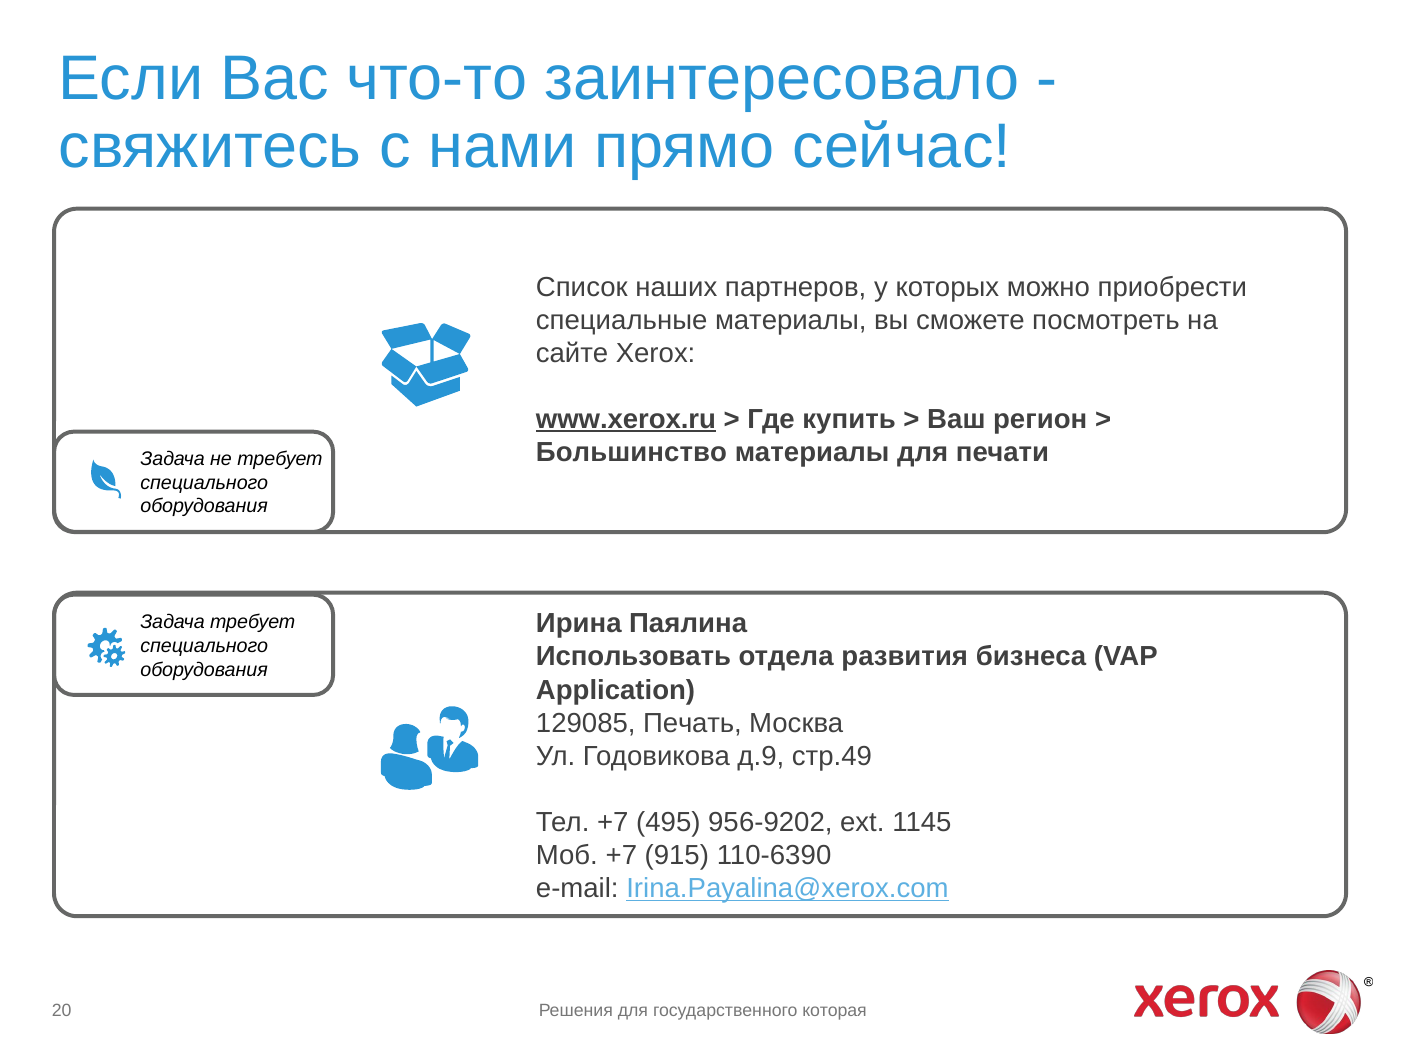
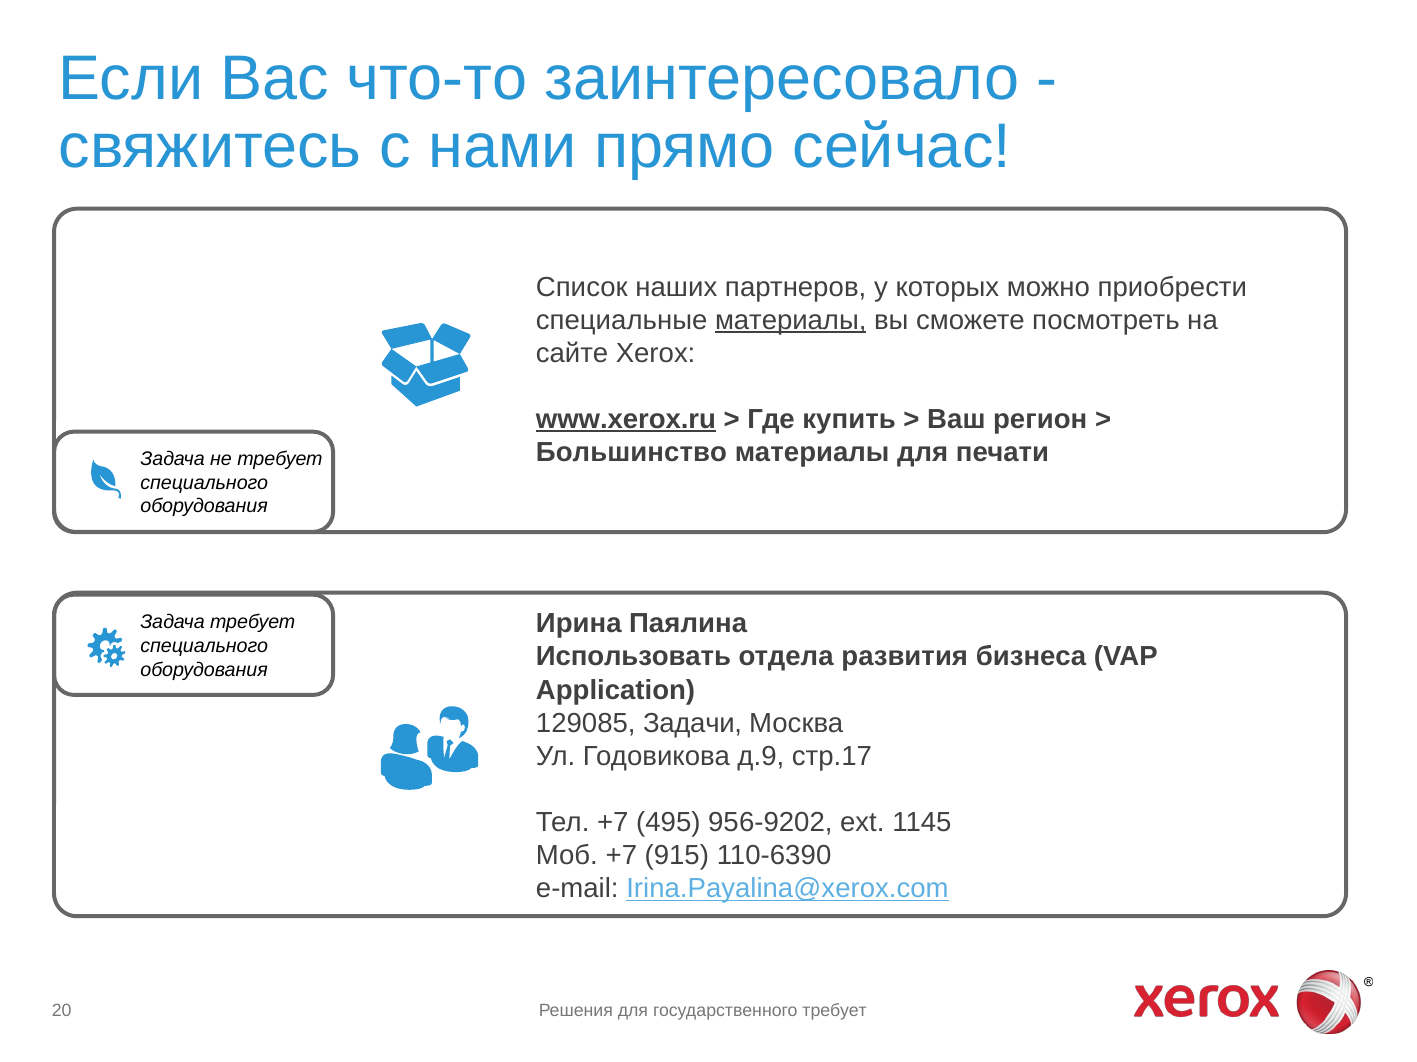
материалы at (791, 320) underline: none -> present
Печать: Печать -> Задачи
стр.49: стр.49 -> стр.17
государственного которая: которая -> требует
